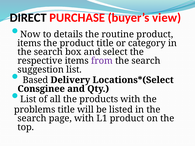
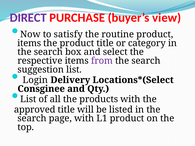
DIRECT colour: black -> purple
details: details -> satisfy
Based: Based -> Login
problems: problems -> approved
